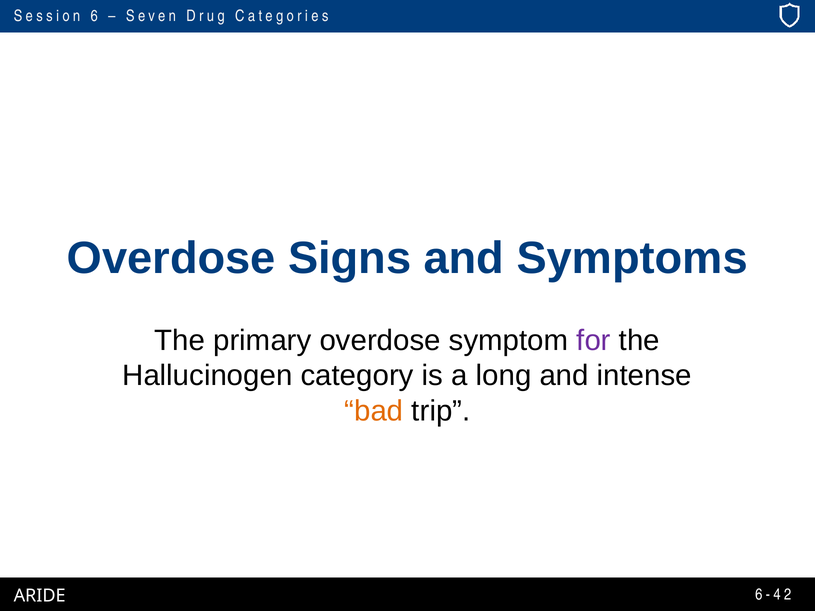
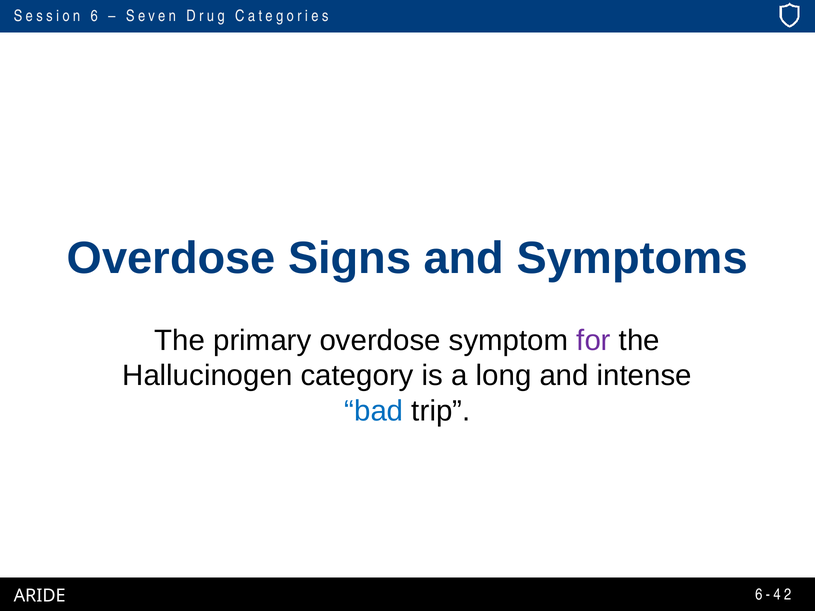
bad colour: orange -> blue
